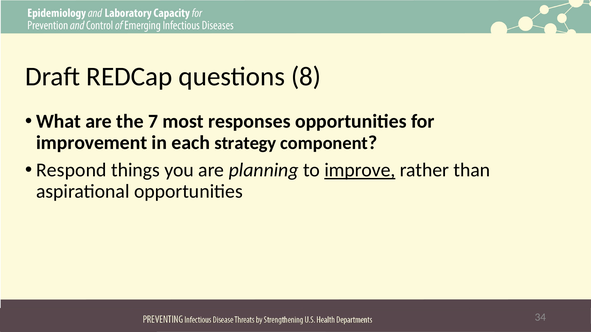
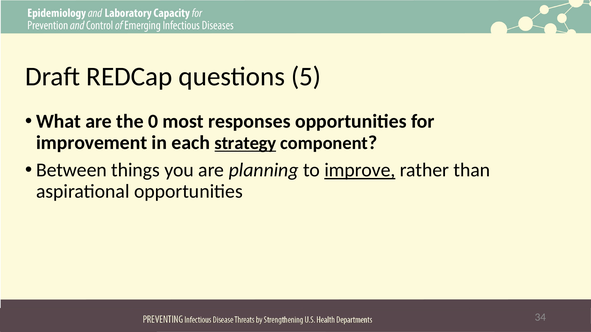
8: 8 -> 5
7: 7 -> 0
strategy underline: none -> present
Respond: Respond -> Between
